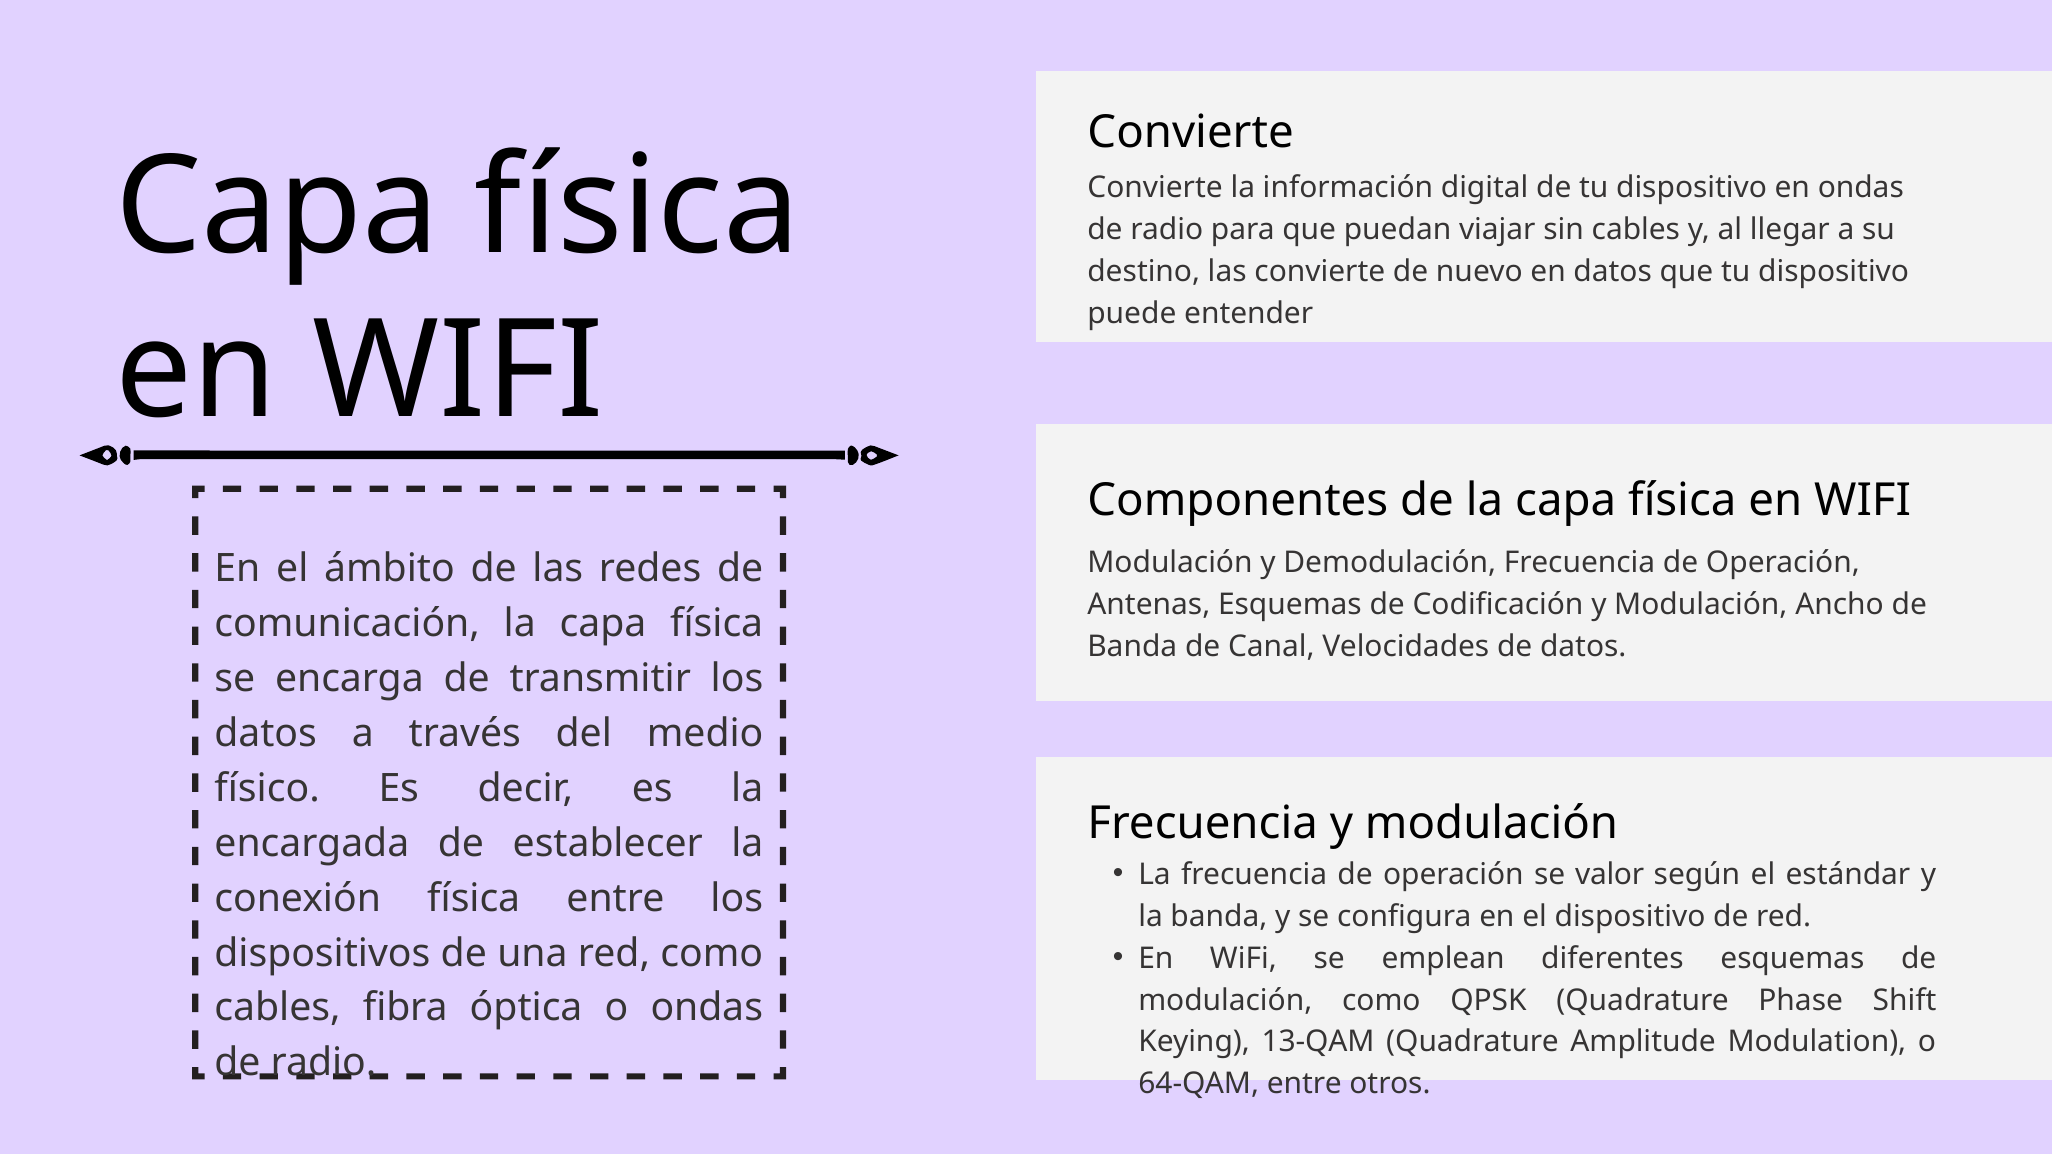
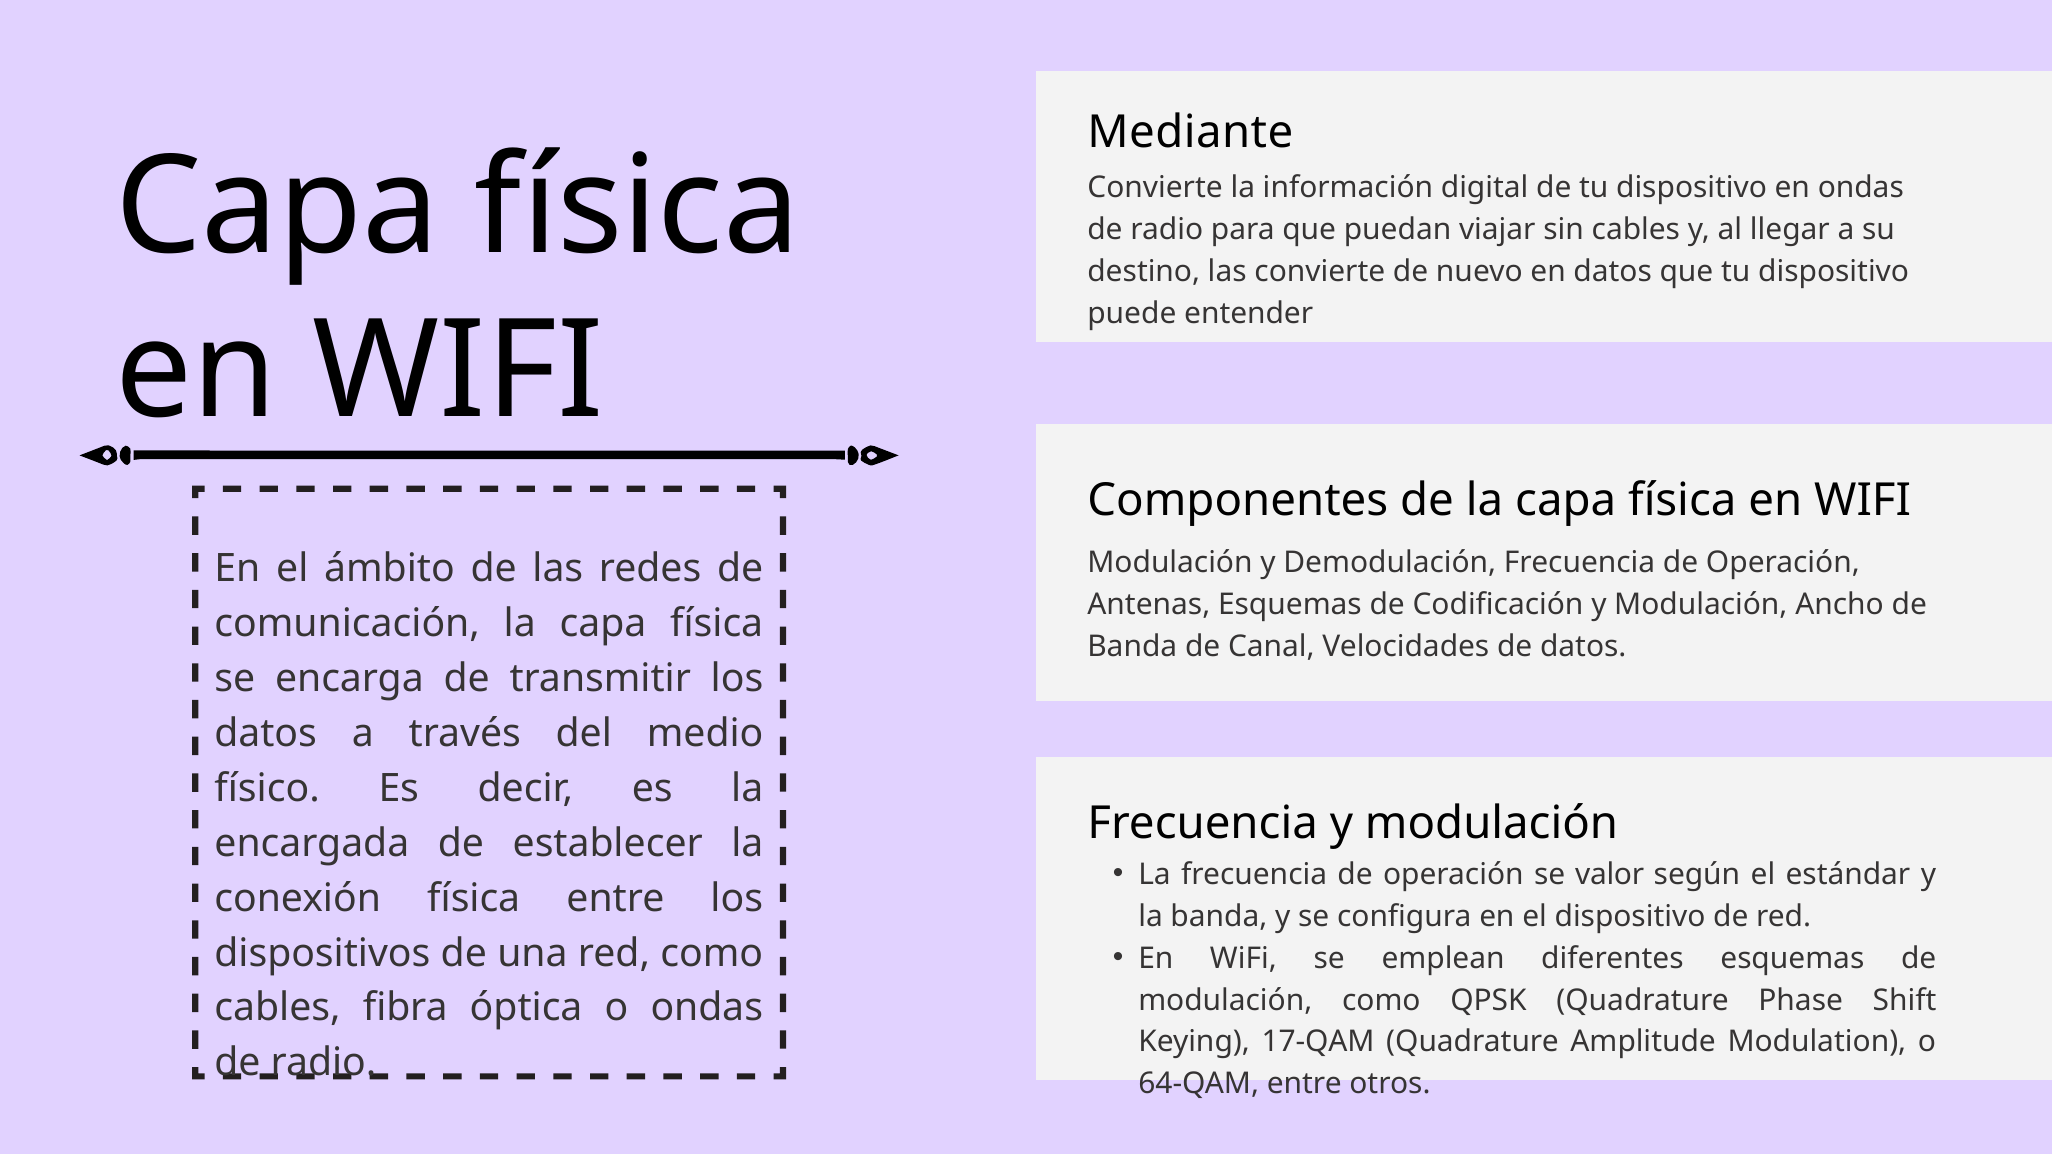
Convierte at (1191, 133): Convierte -> Mediante
13-QAM: 13-QAM -> 17-QAM
